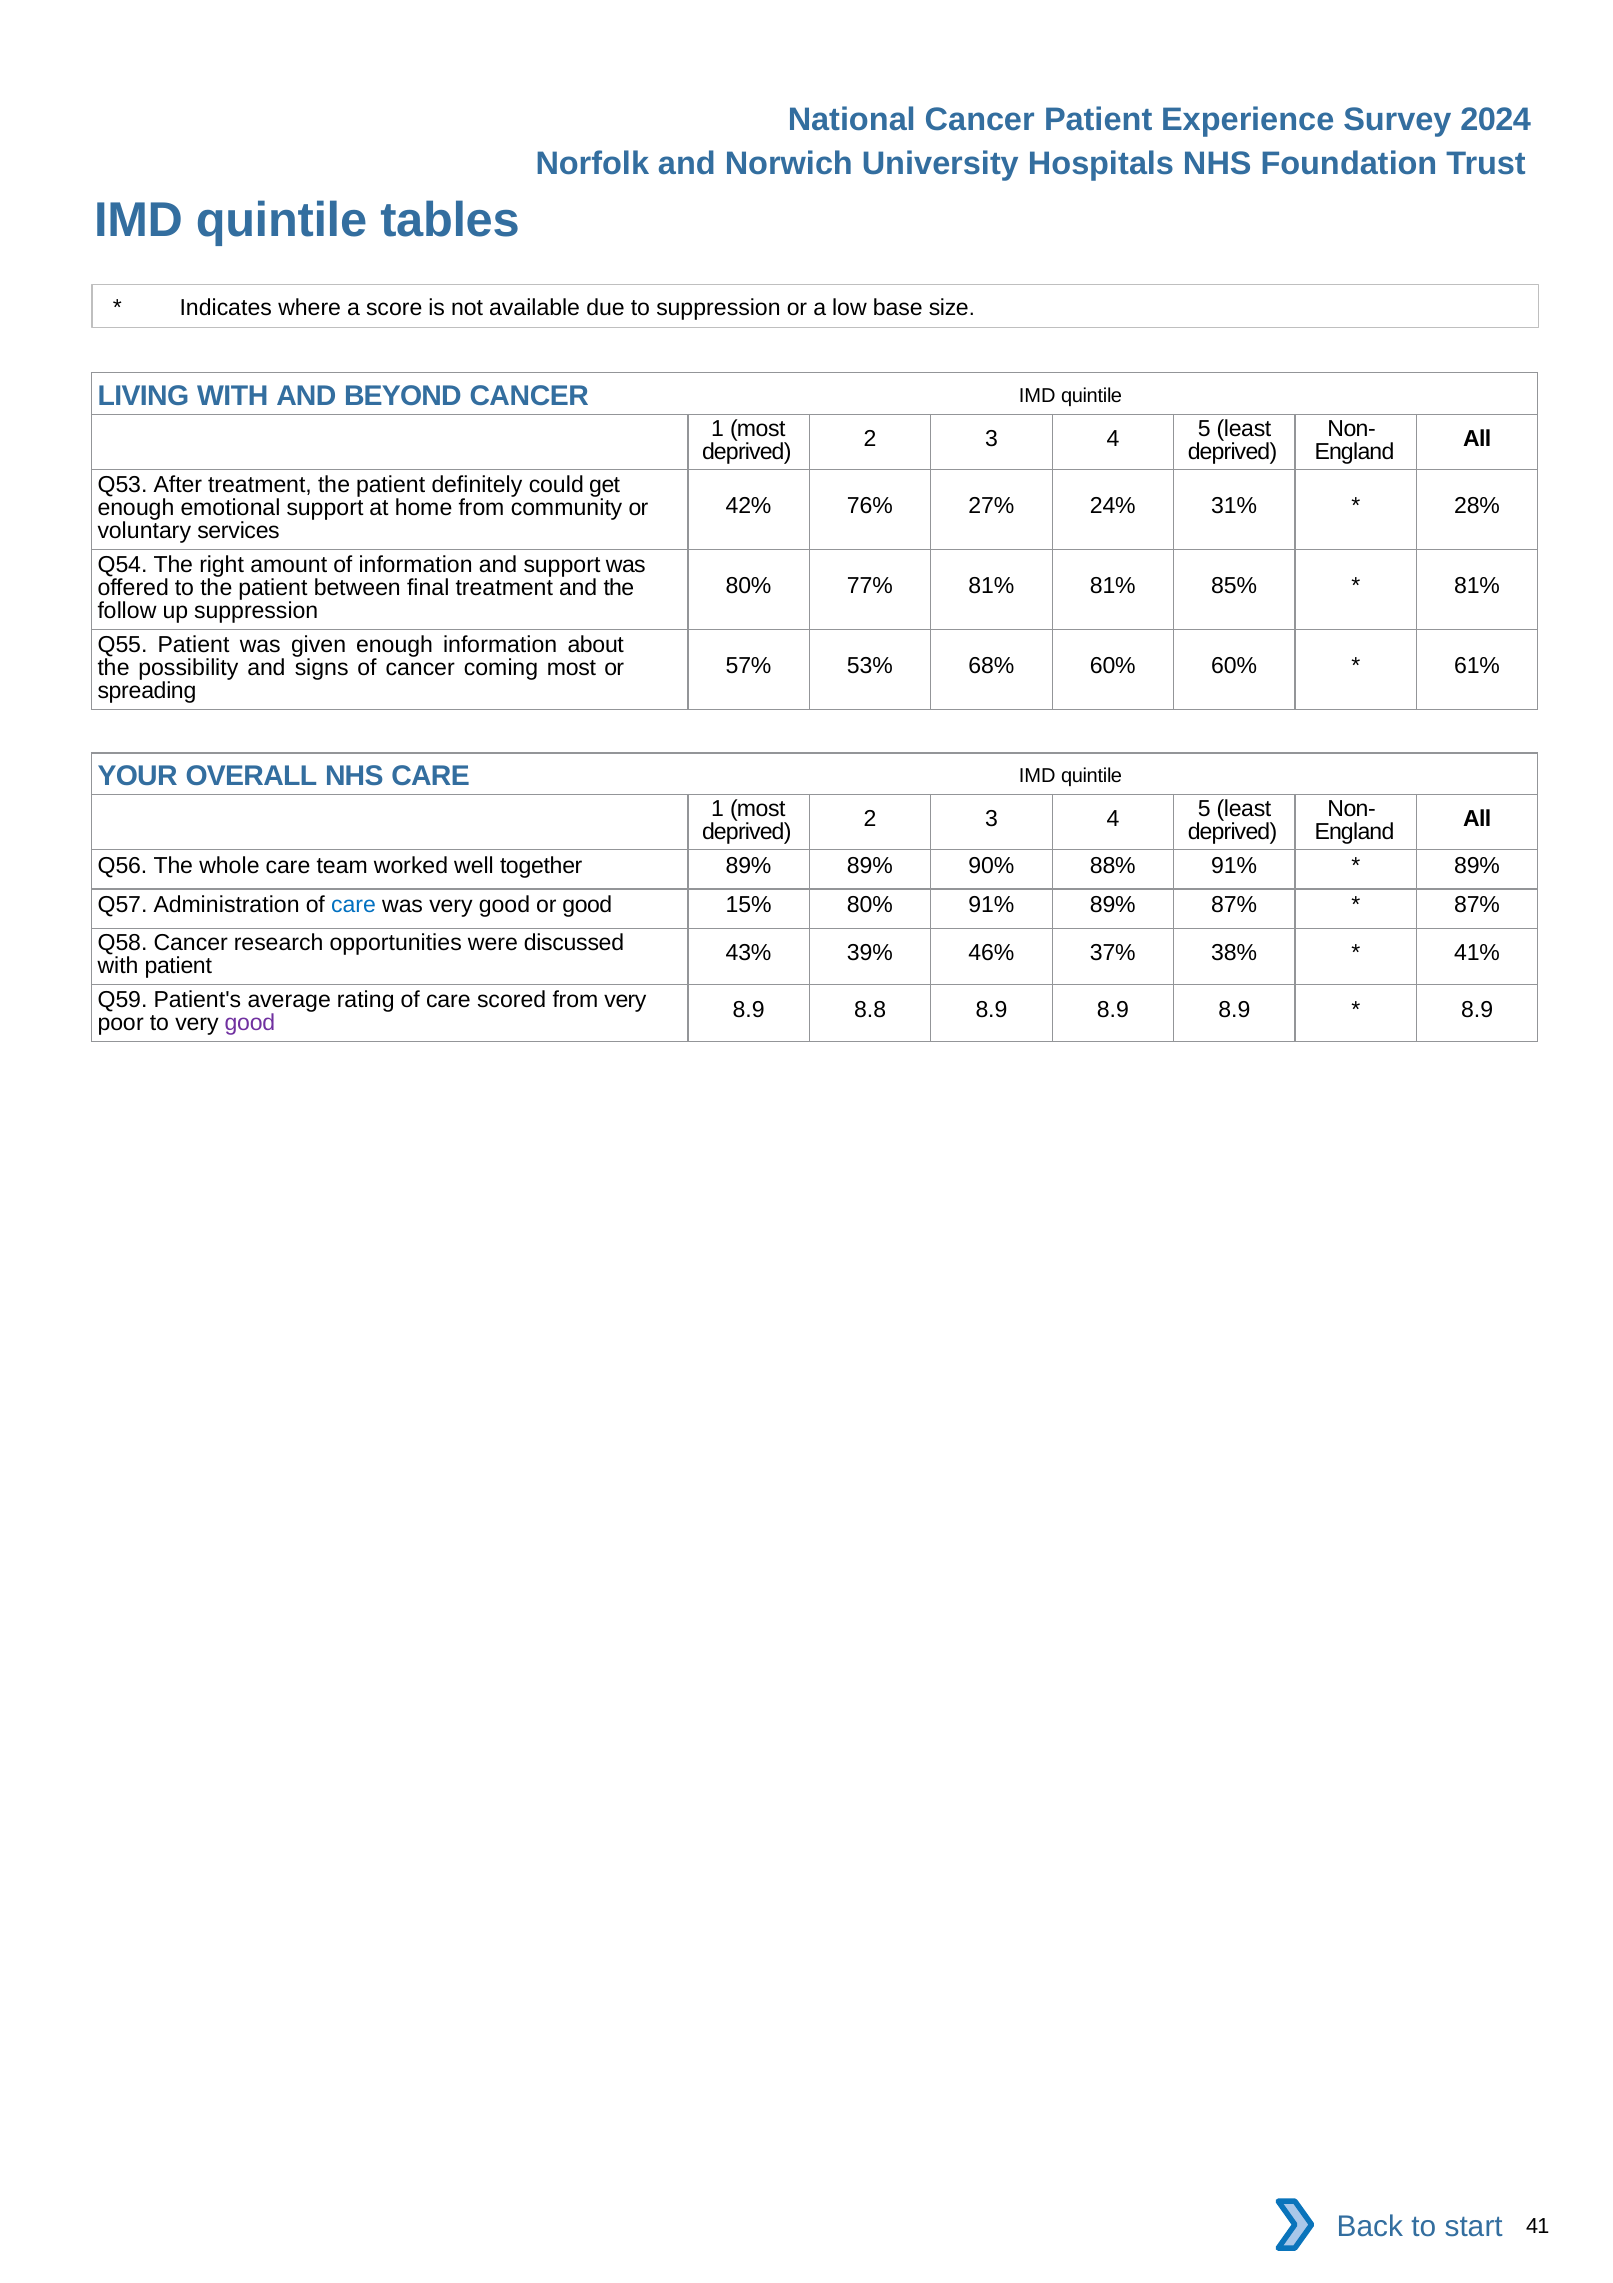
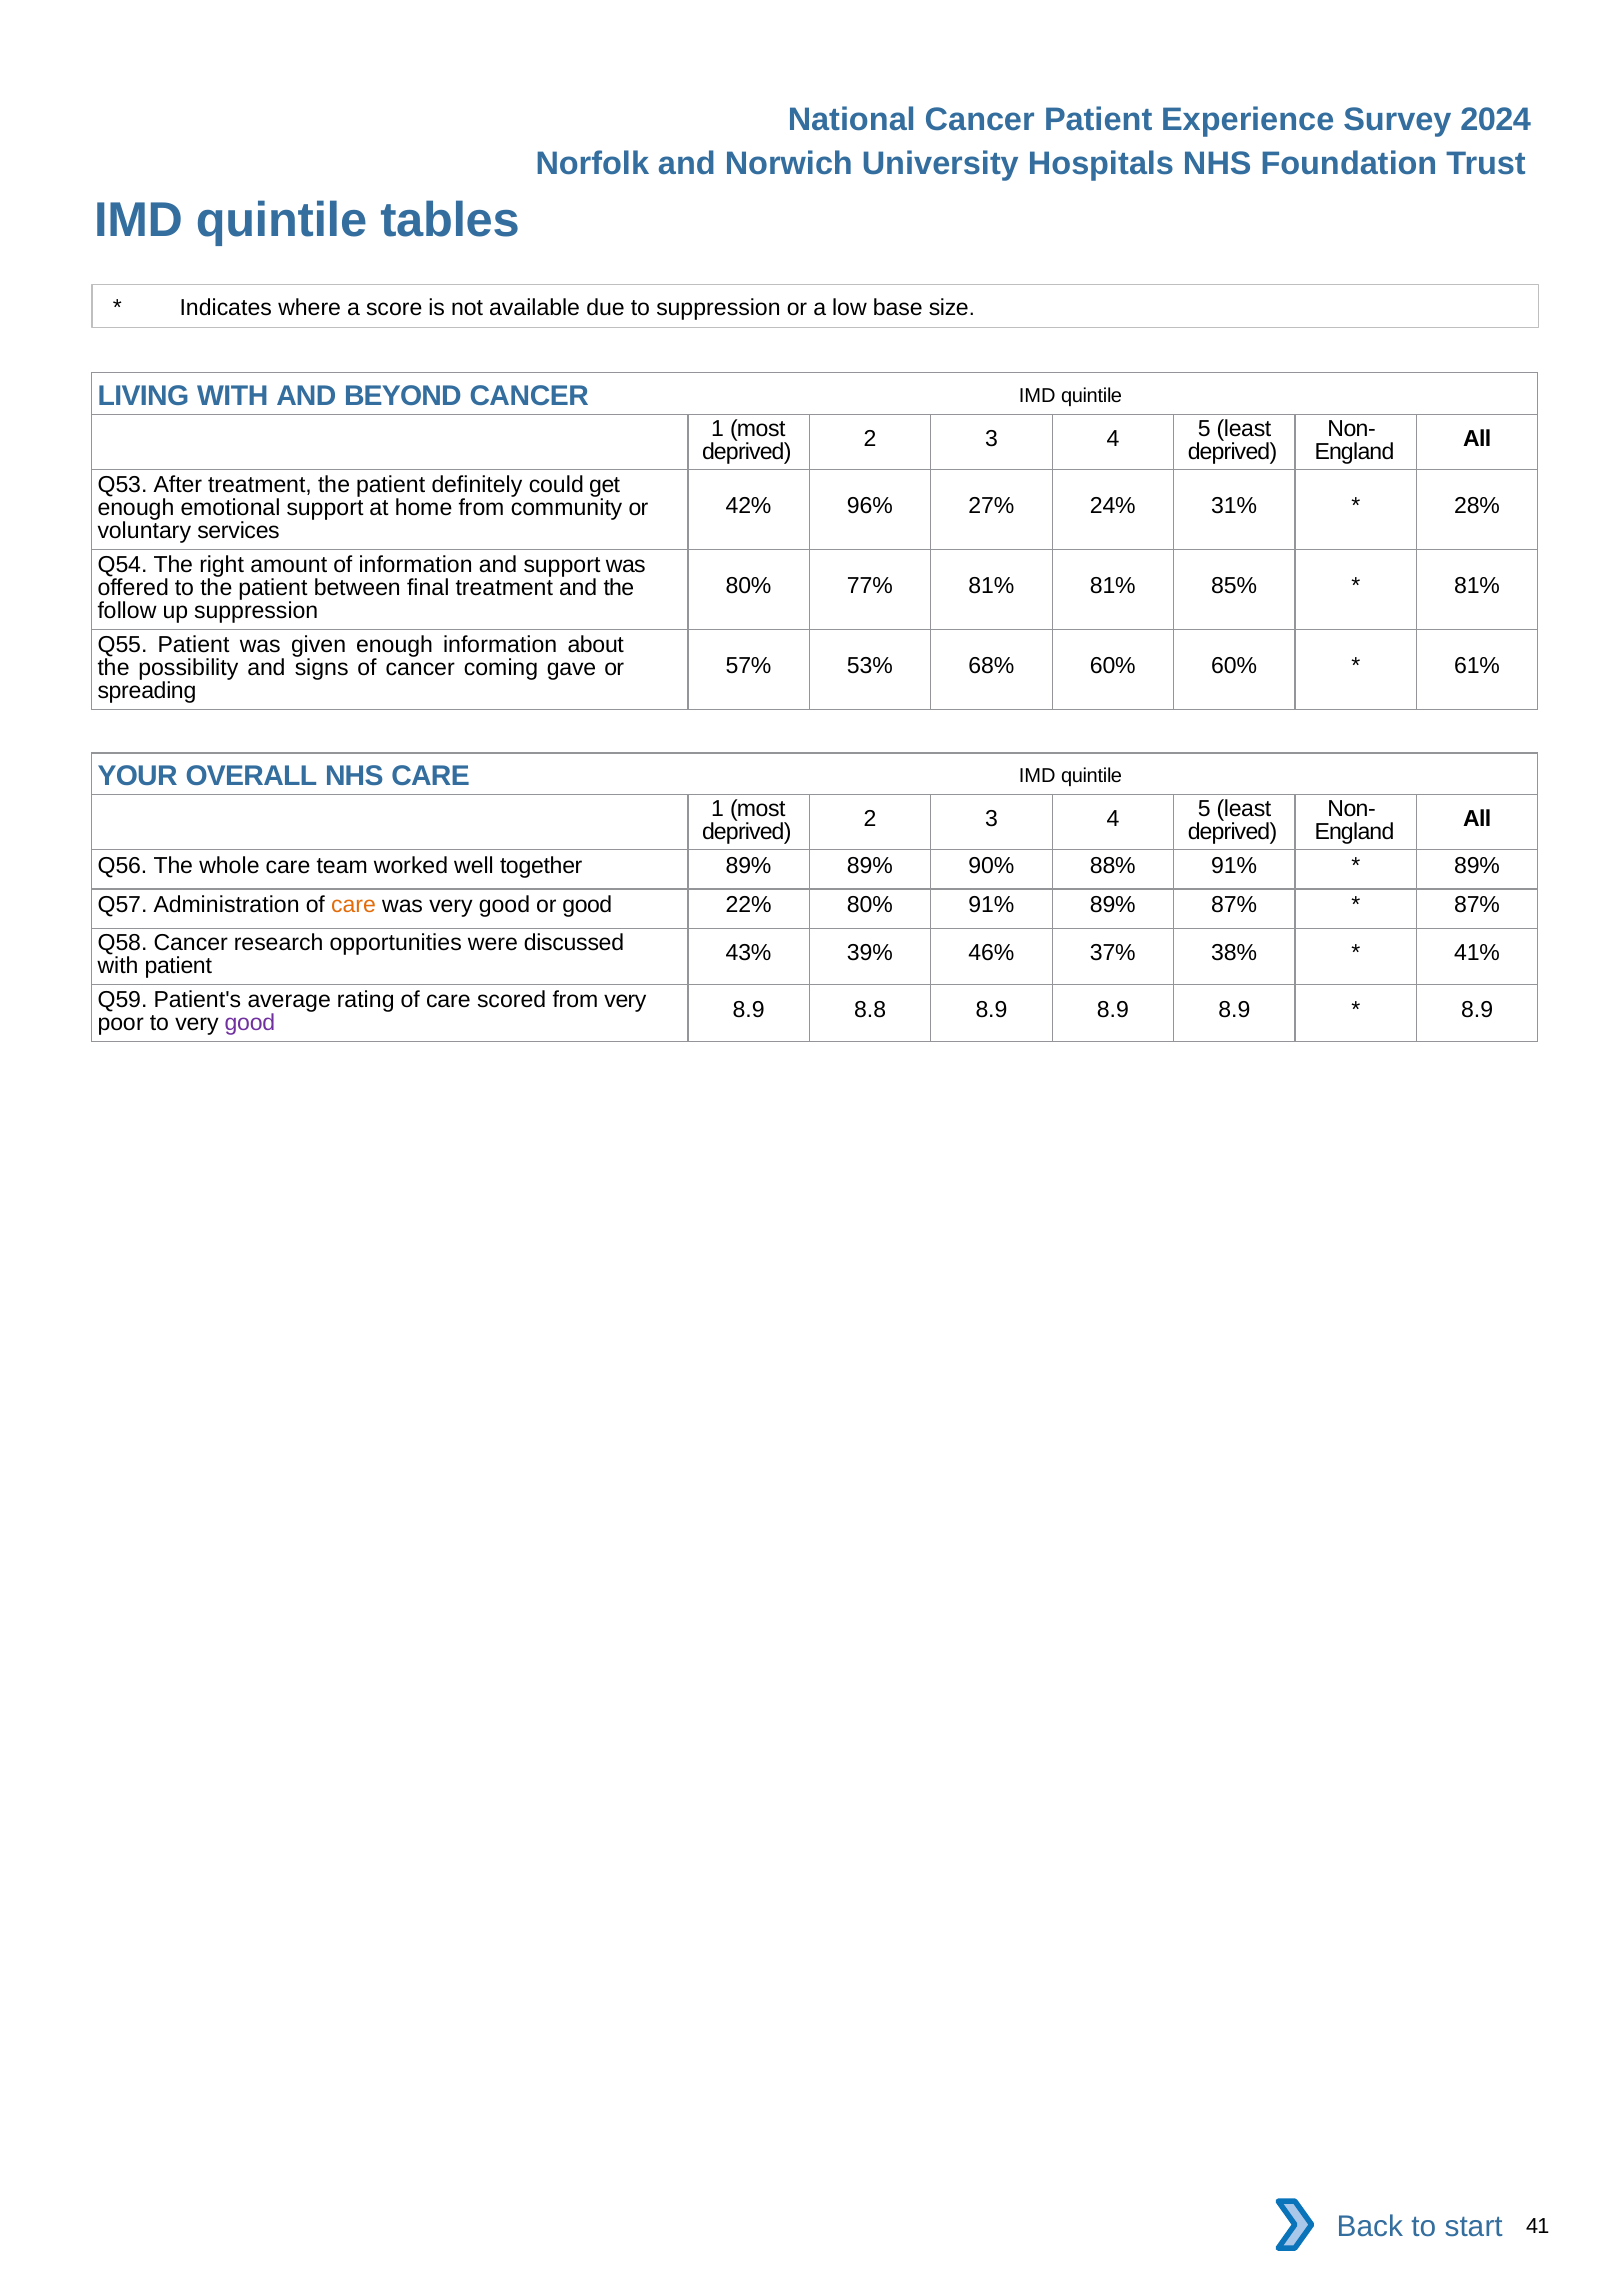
76%: 76% -> 96%
coming most: most -> gave
care at (353, 905) colour: blue -> orange
15%: 15% -> 22%
